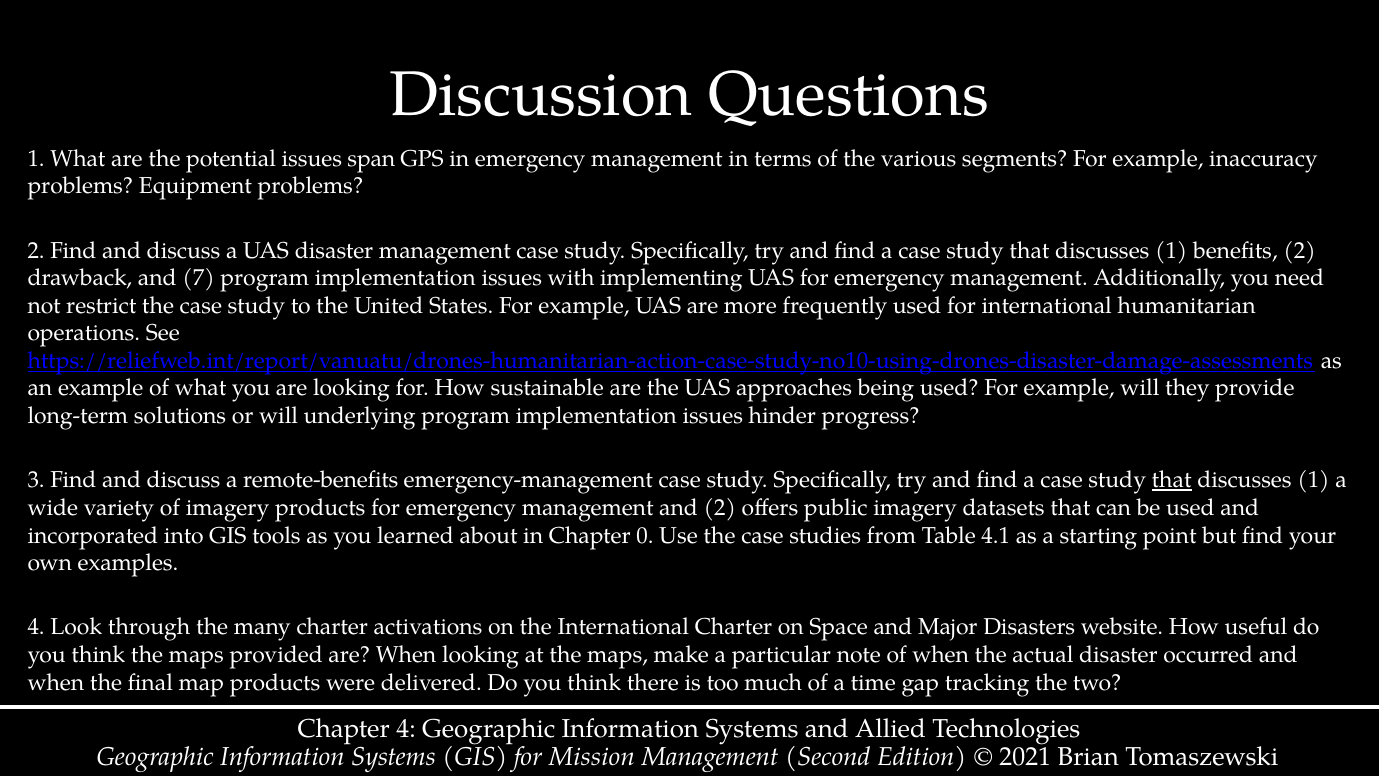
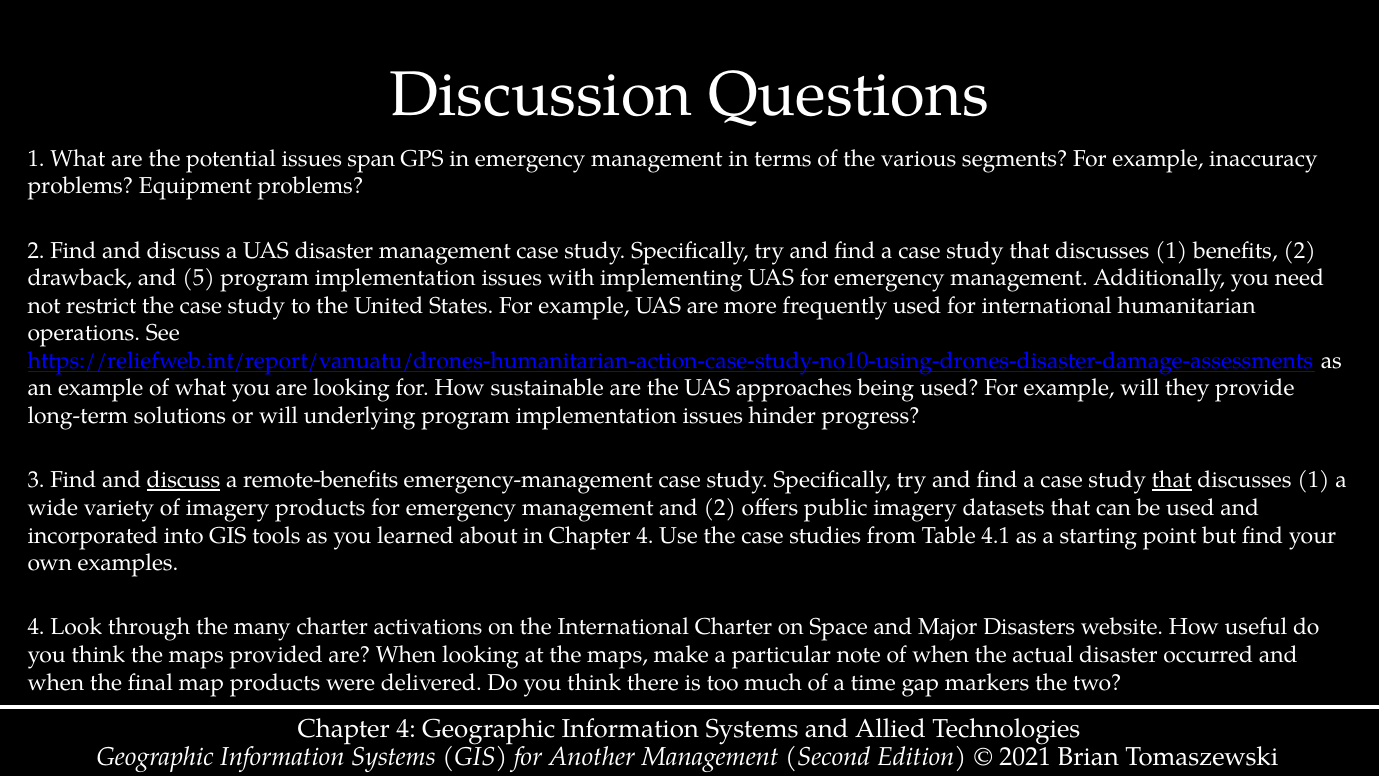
7: 7 -> 5
discuss at (184, 480) underline: none -> present
in Chapter 0: 0 -> 4
tracking: tracking -> markers
Mission: Mission -> Another
